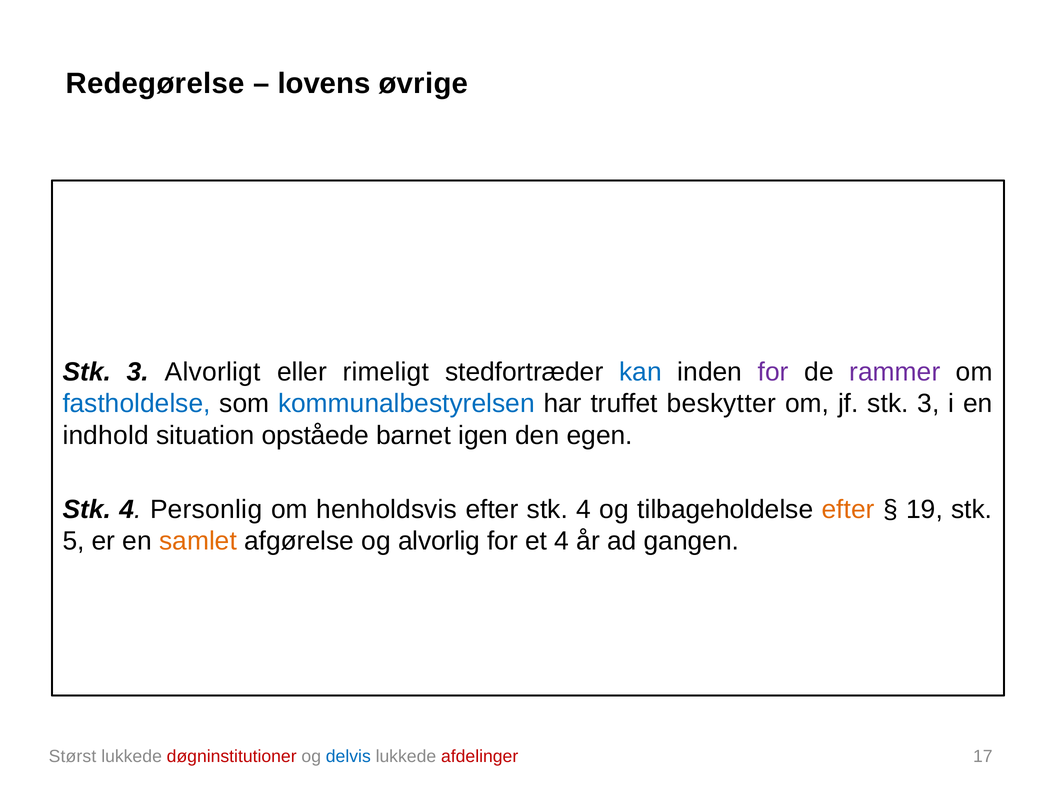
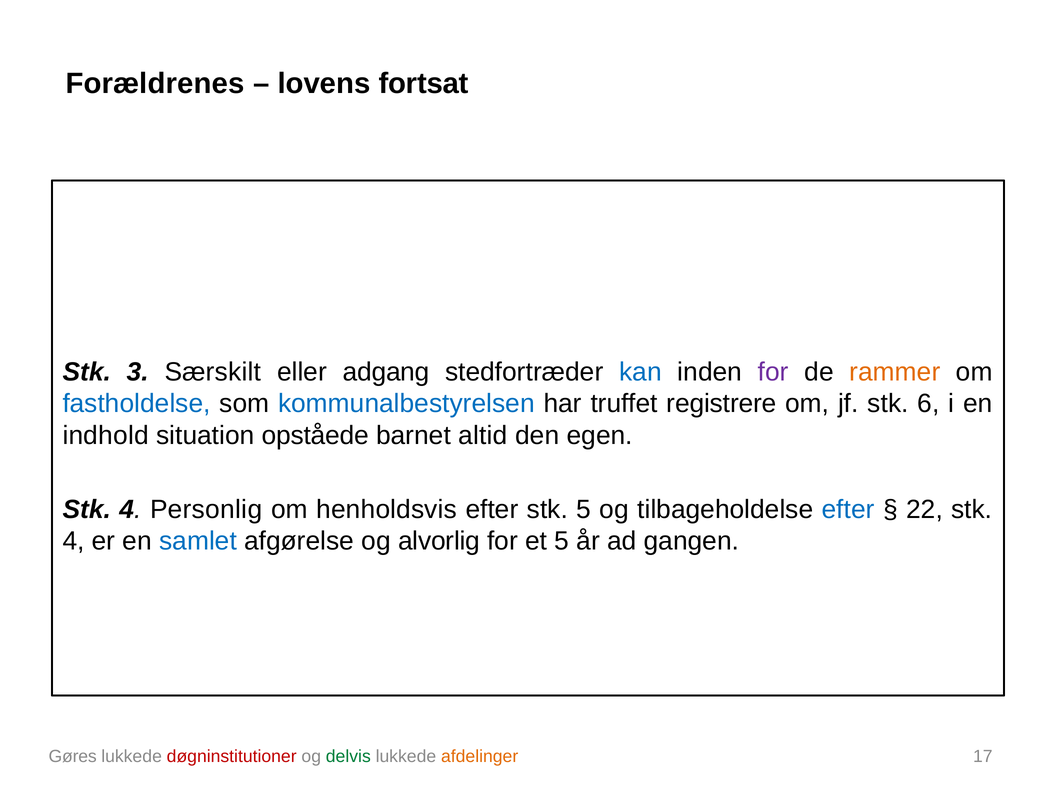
Redegørelse: Redegørelse -> Forældrenes
øvrige: øvrige -> fortsat
Alvorligt: Alvorligt -> Særskilt
rimeligt: rimeligt -> adgang
rammer colour: purple -> orange
beskytter: beskytter -> registrere
jf stk 3: 3 -> 6
igen: igen -> altid
efter stk 4: 4 -> 5
efter at (848, 509) colour: orange -> blue
19: 19 -> 22
5 at (74, 541): 5 -> 4
samlet colour: orange -> blue
et 4: 4 -> 5
Størst: Størst -> Gøres
delvis colour: blue -> green
afdelinger colour: red -> orange
